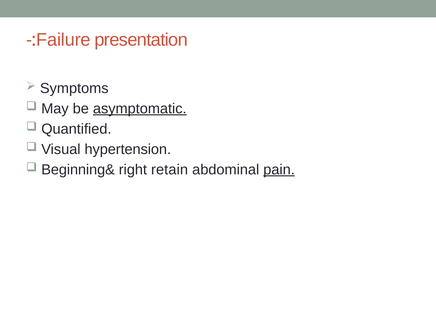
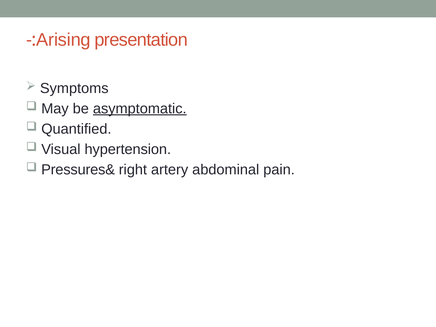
Failure: Failure -> Arising
Beginning&: Beginning& -> Pressures&
retain: retain -> artery
pain underline: present -> none
